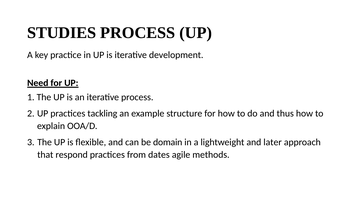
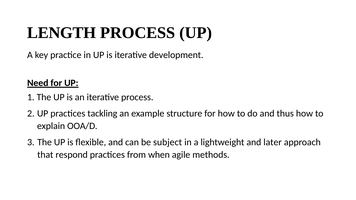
STUDIES: STUDIES -> LENGTH
domain: domain -> subject
dates: dates -> when
